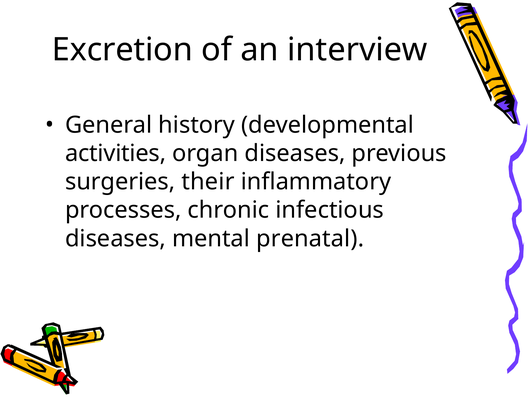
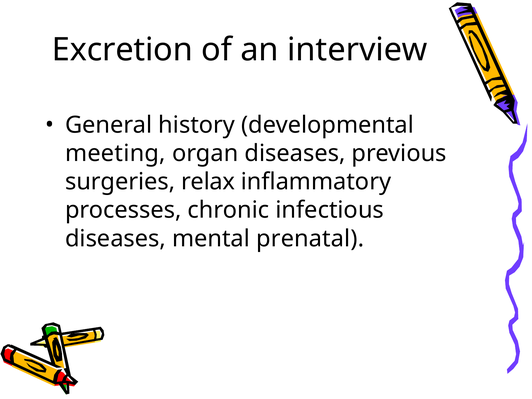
activities: activities -> meeting
their: their -> relax
